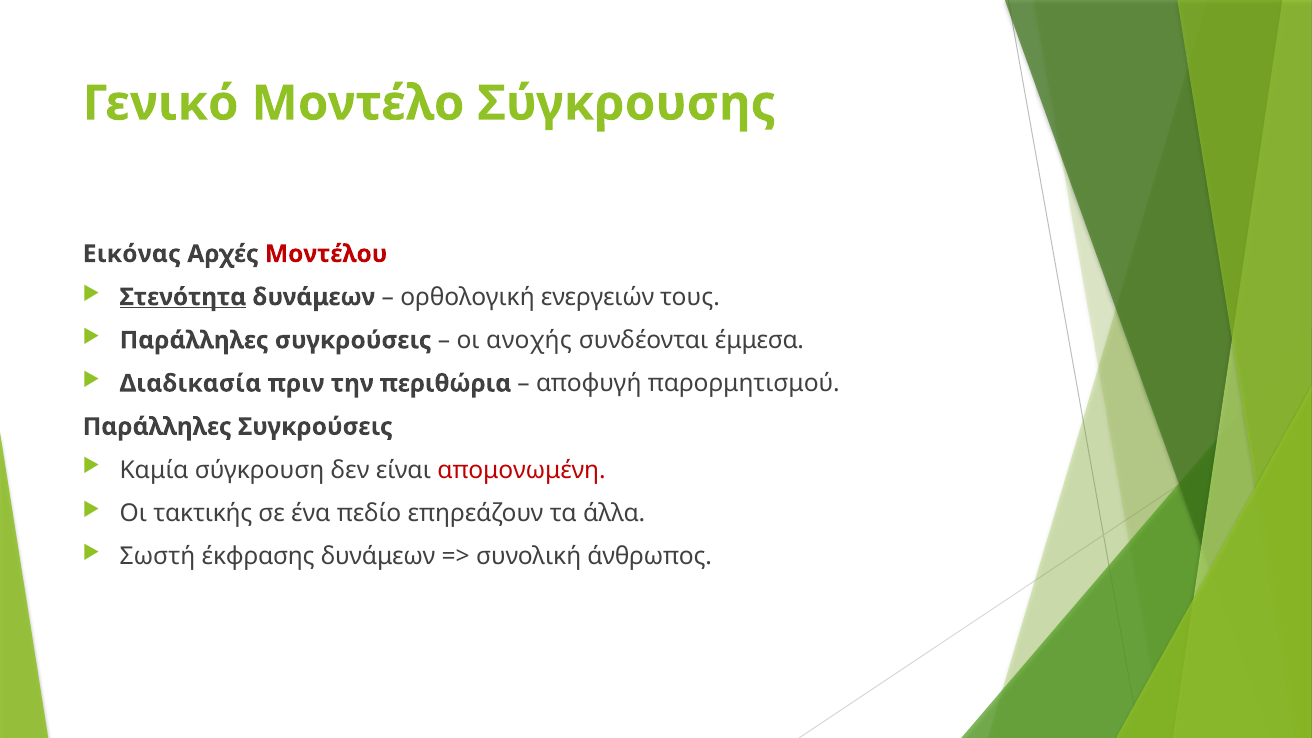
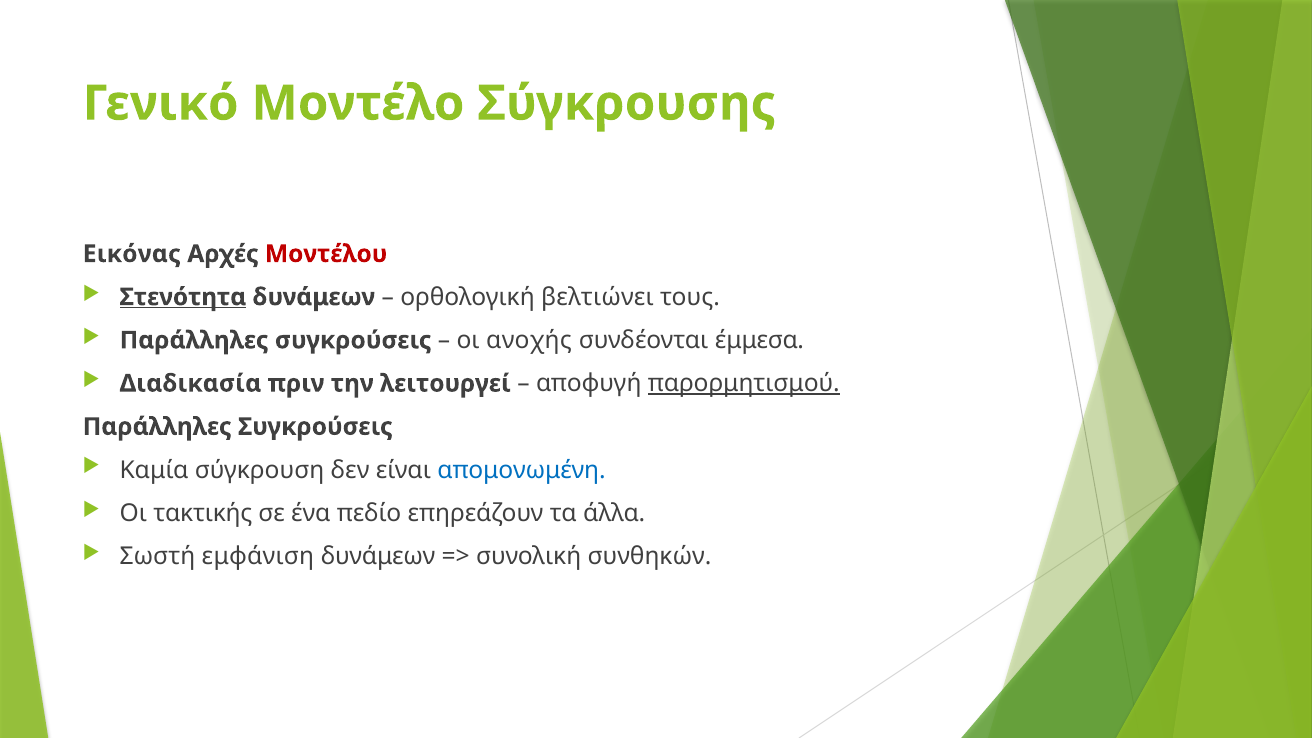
ενεργειών: ενεργειών -> βελτιώνει
περιθώρια: περιθώρια -> λειτουργεί
παρορμητισμού underline: none -> present
απομονωμένη colour: red -> blue
έκφρασης: έκφρασης -> εμφάνιση
άνθρωπος: άνθρωπος -> συνθηκών
